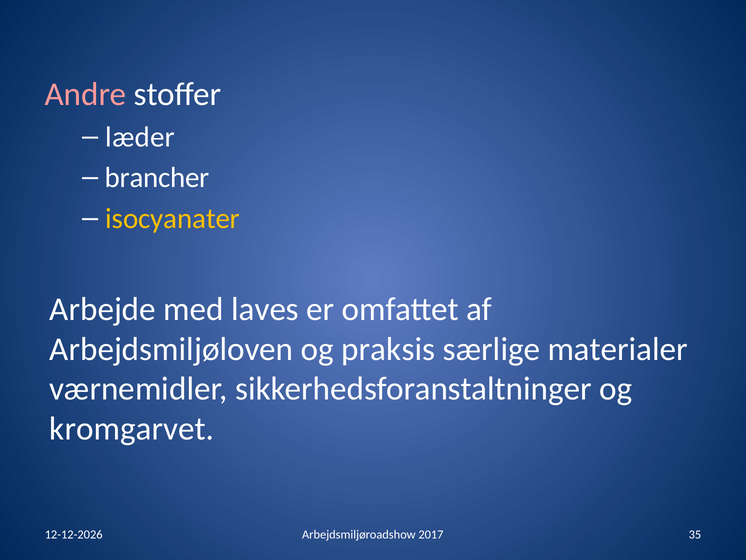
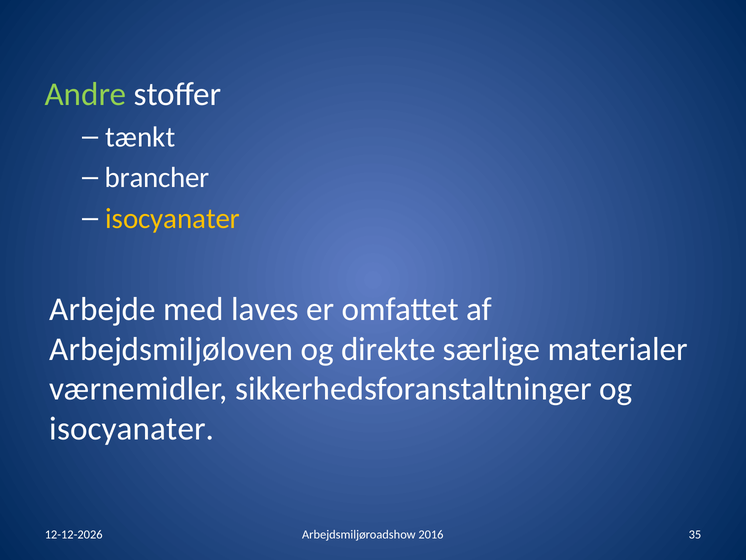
Andre colour: pink -> light green
læder: læder -> tænkt
praksis: praksis -> direkte
kromgarvet at (132, 428): kromgarvet -> isocyanater
2017: 2017 -> 2016
